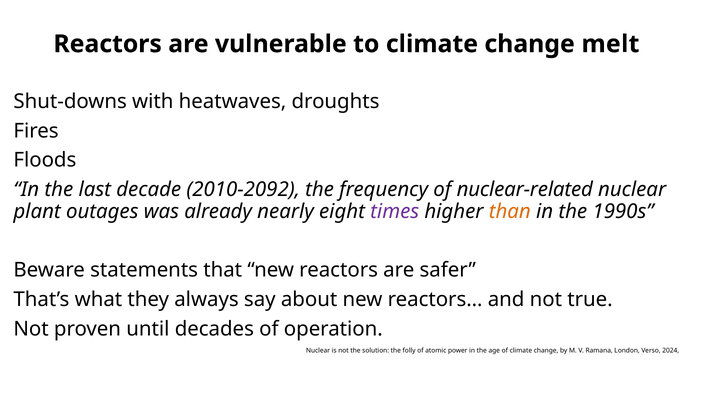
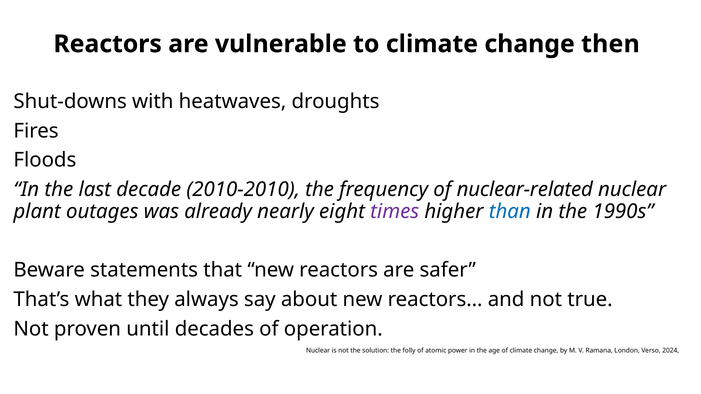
melt: melt -> then
2010-2092: 2010-2092 -> 2010-2010
than colour: orange -> blue
